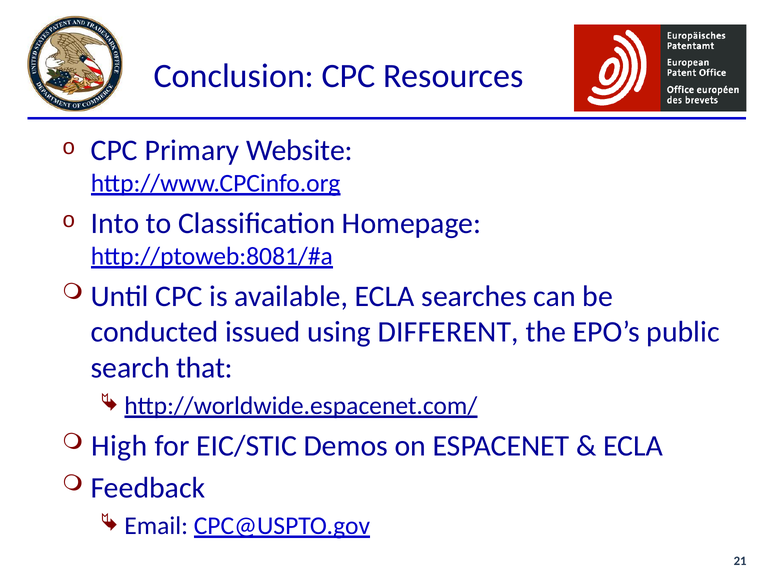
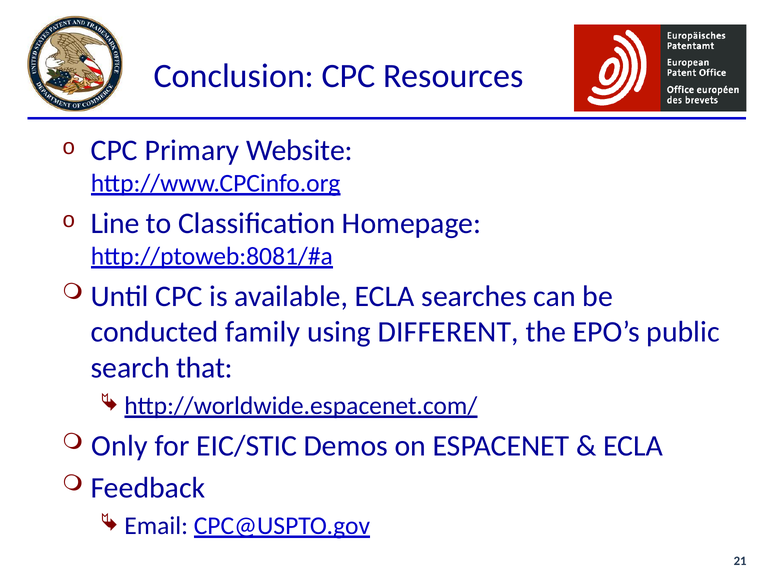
Into: Into -> Line
issued: issued -> family
High: High -> Only
